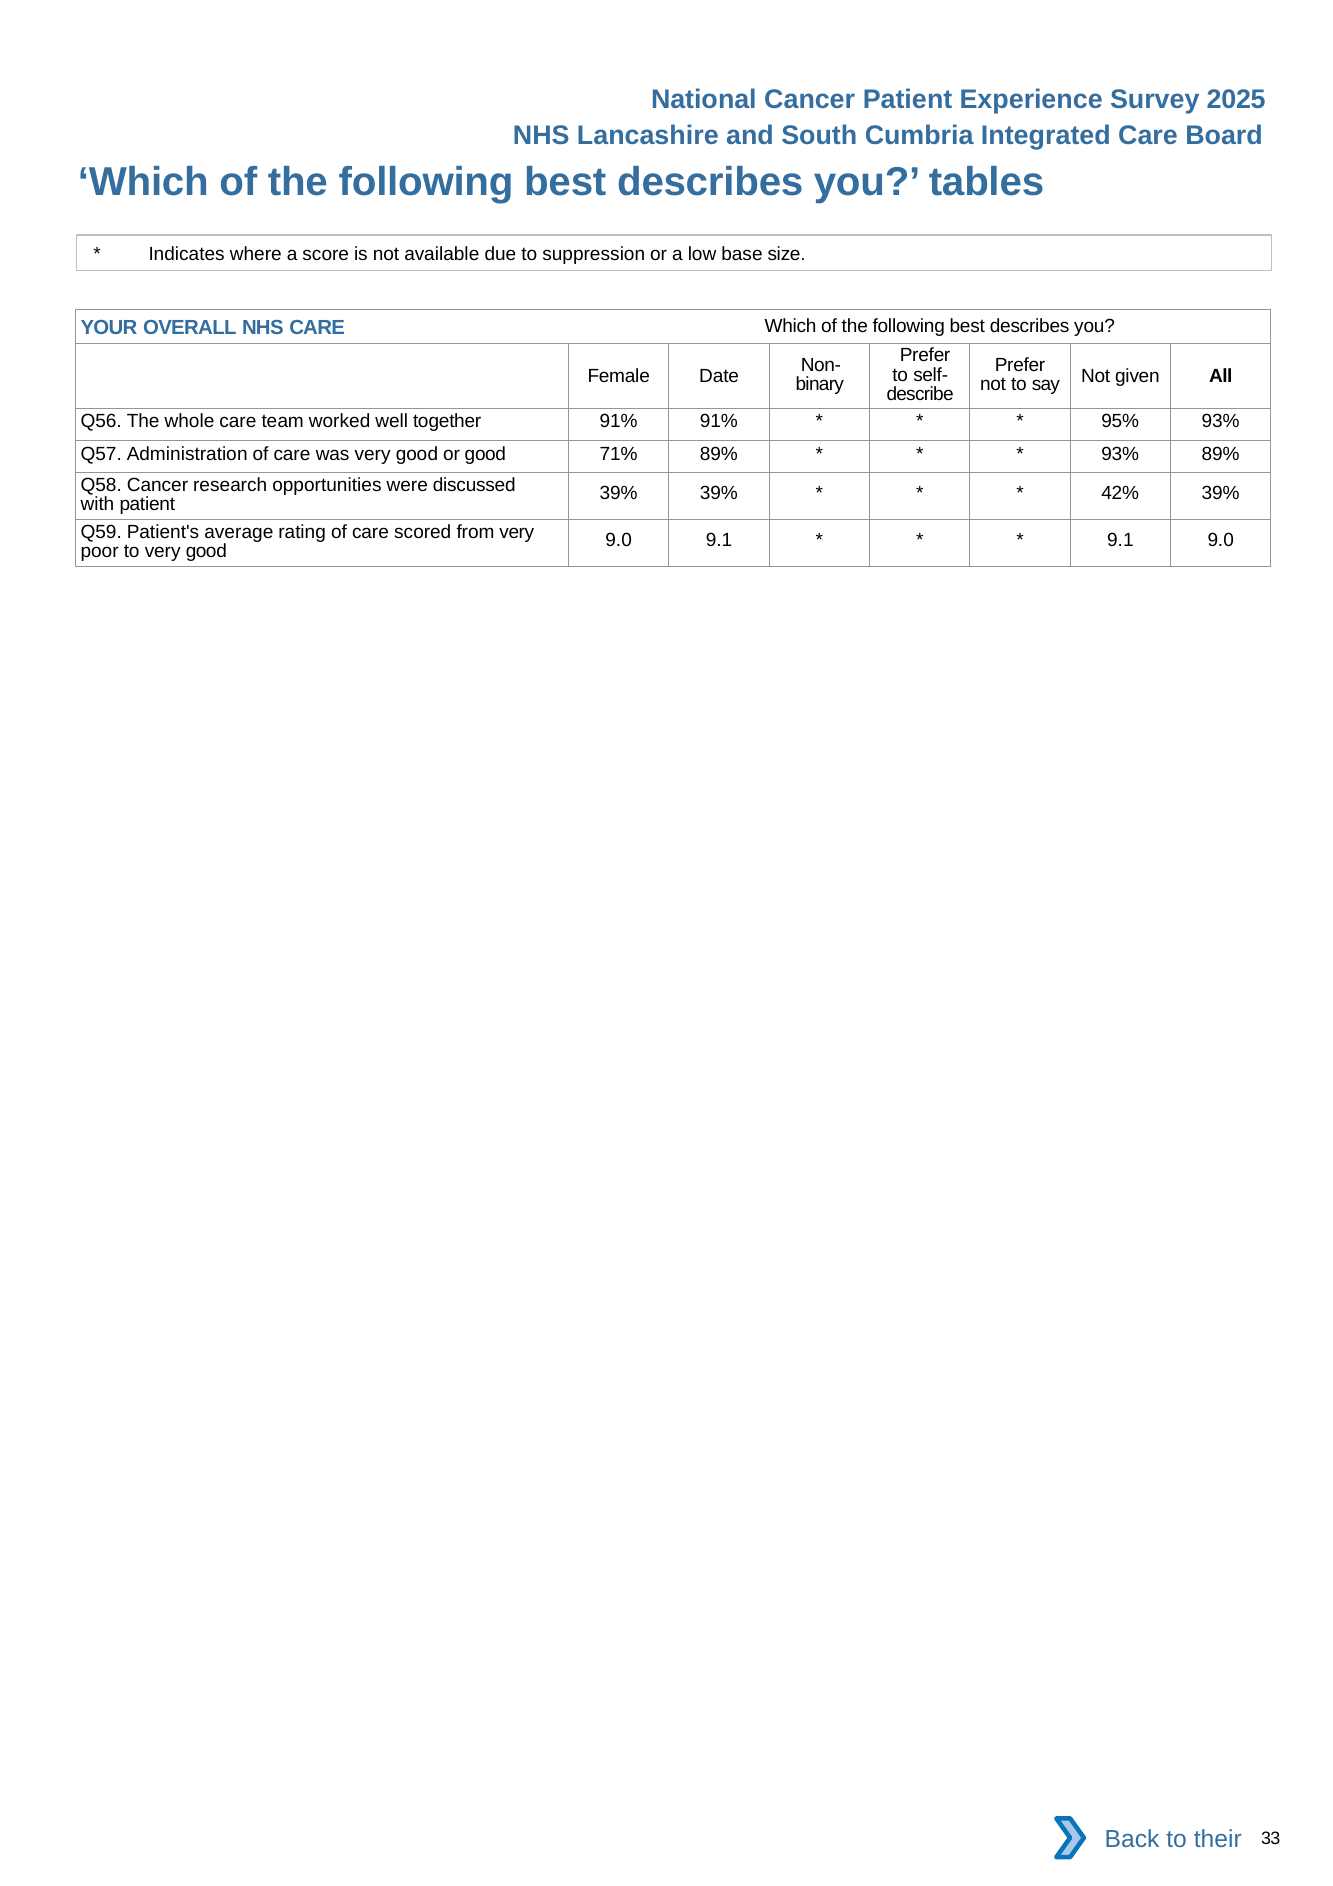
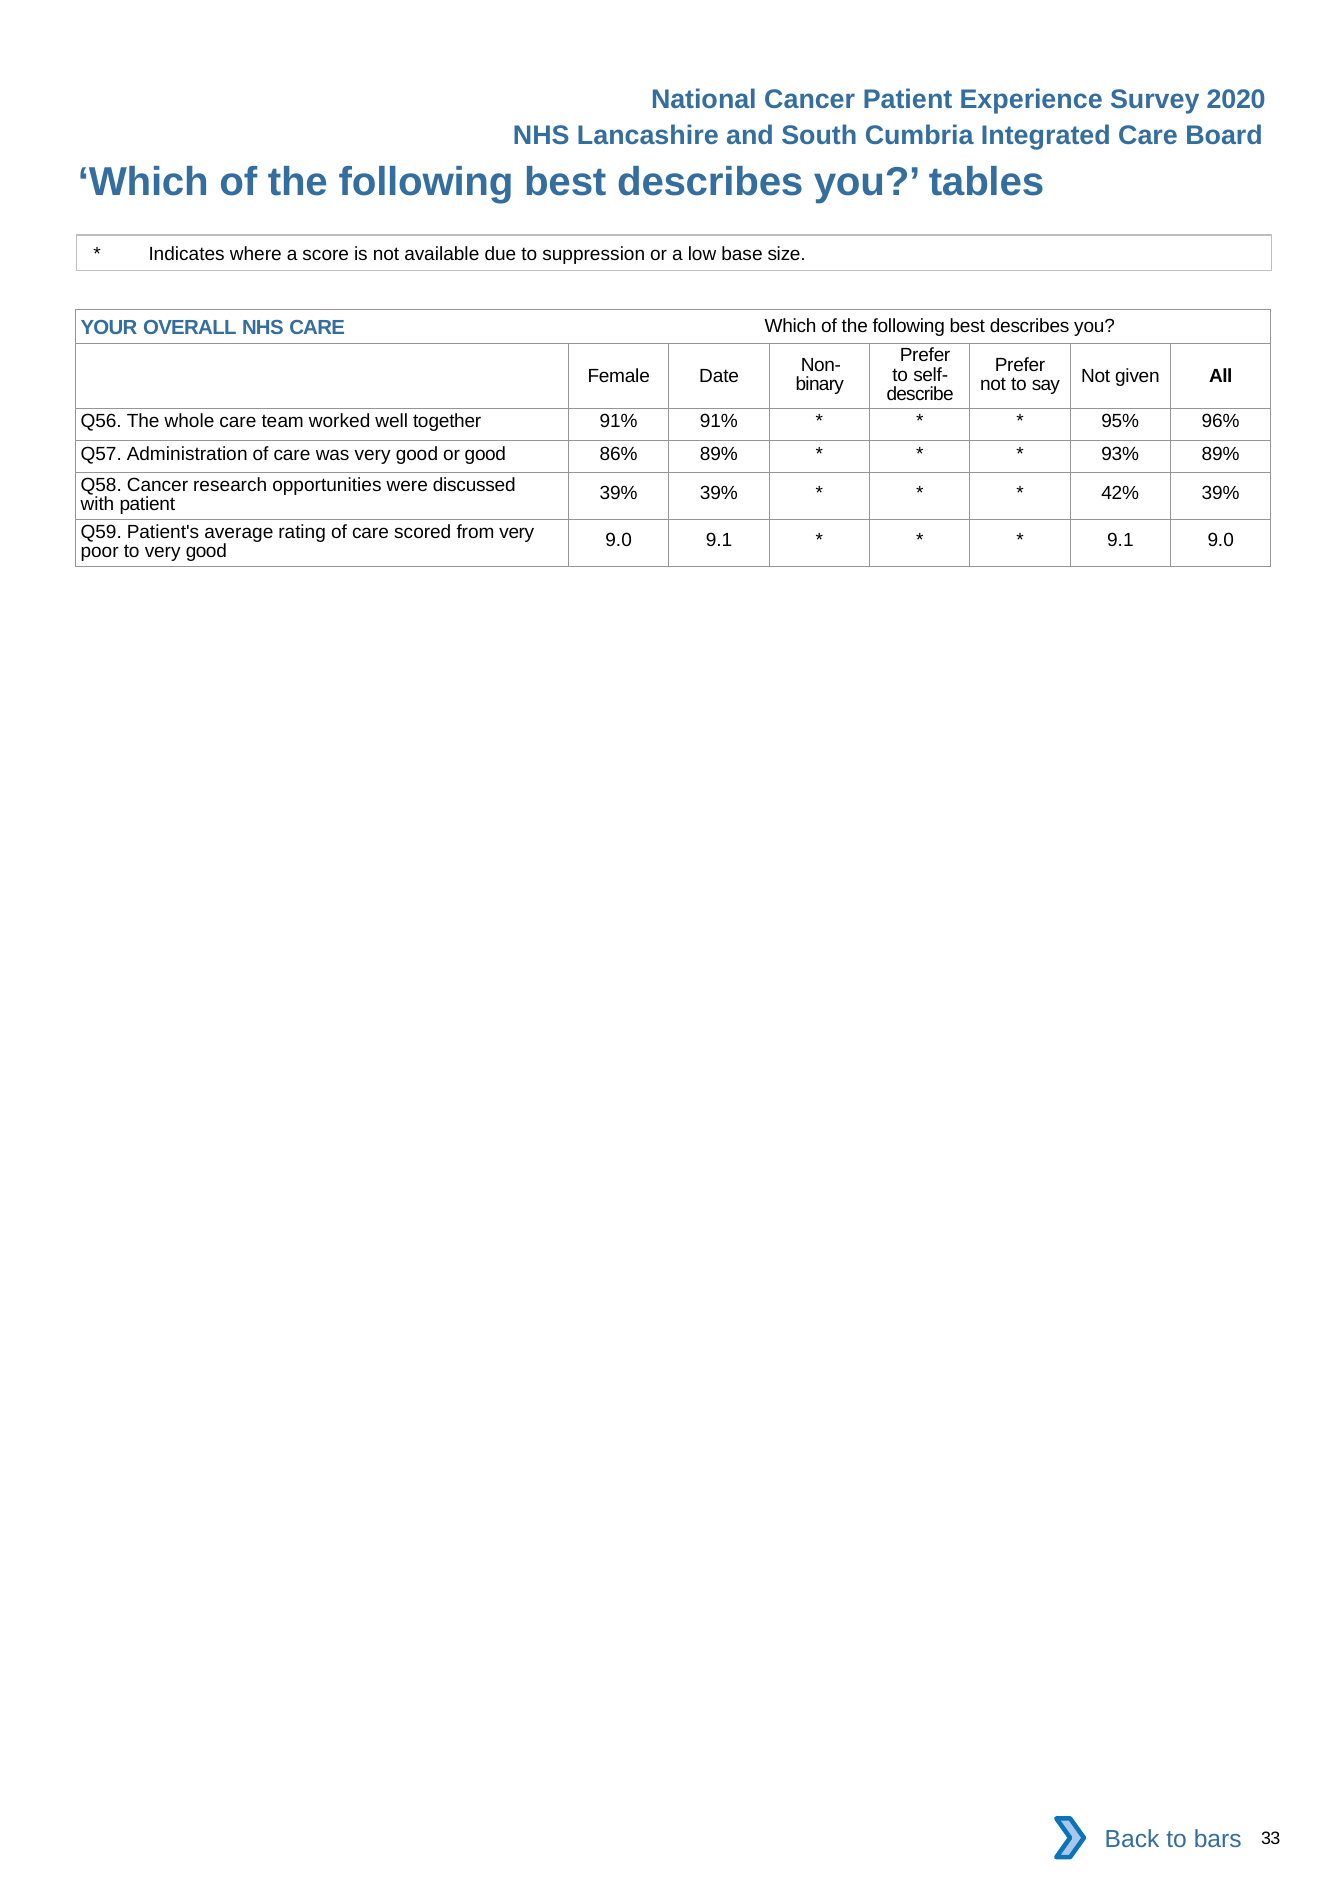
2025: 2025 -> 2020
95% 93%: 93% -> 96%
71%: 71% -> 86%
their: their -> bars
